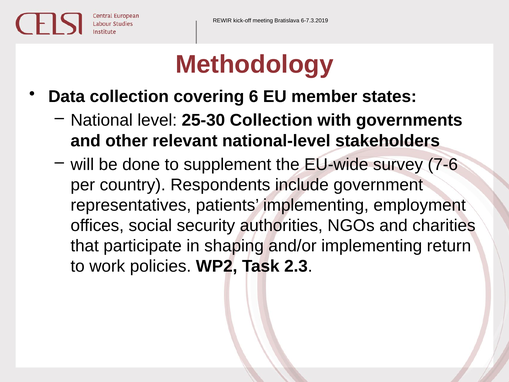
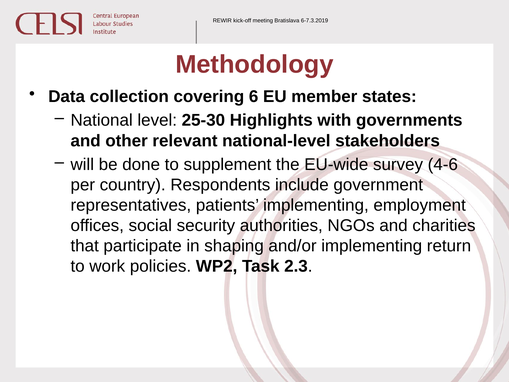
25-30 Collection: Collection -> Highlights
7-6: 7-6 -> 4-6
